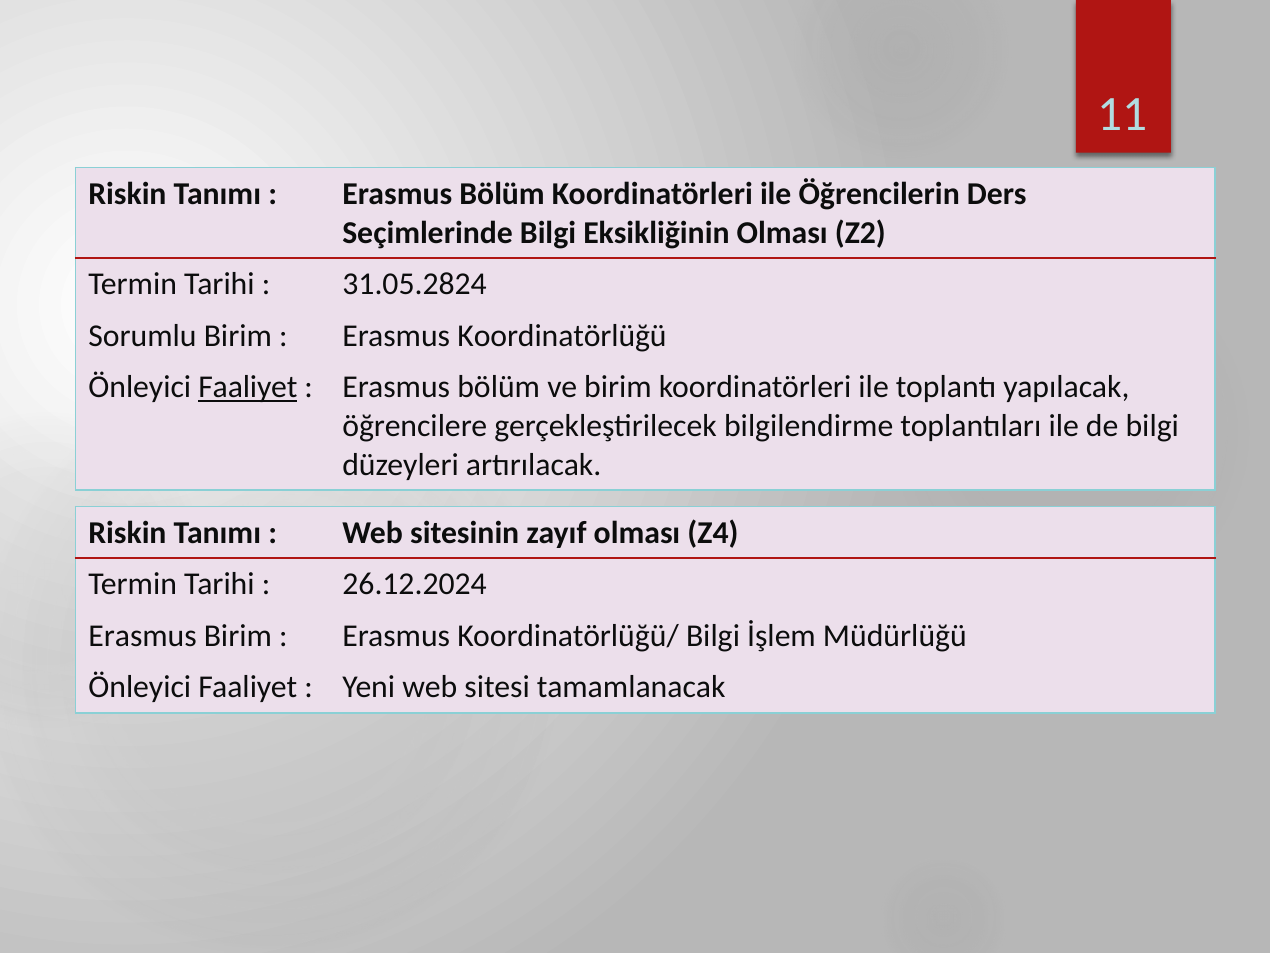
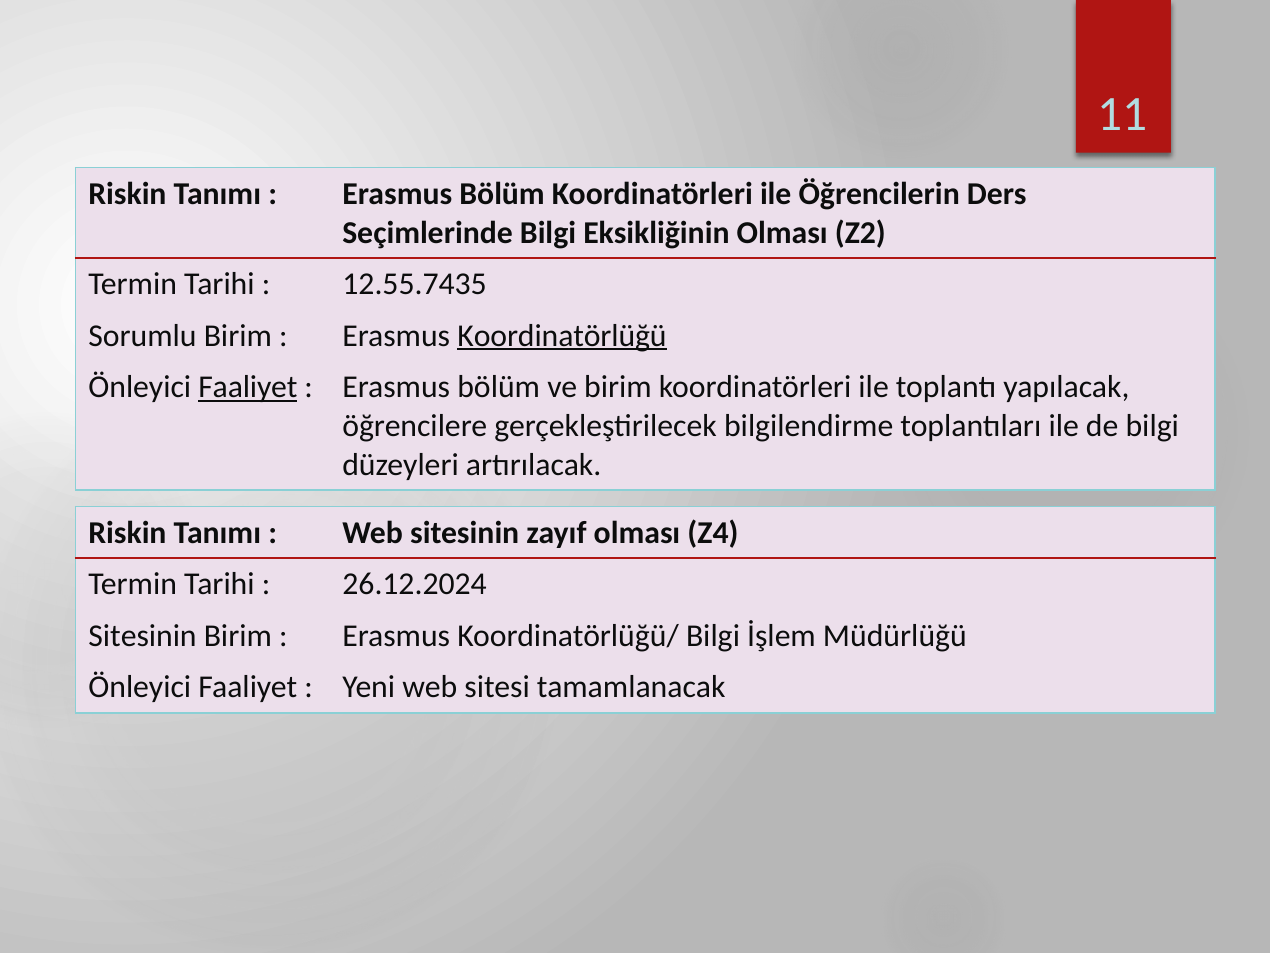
31.05.2824: 31.05.2824 -> 12.55.7435
Koordinatörlüğü underline: none -> present
Erasmus at (143, 636): Erasmus -> Sitesinin
